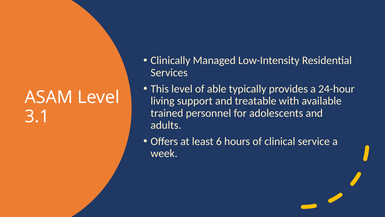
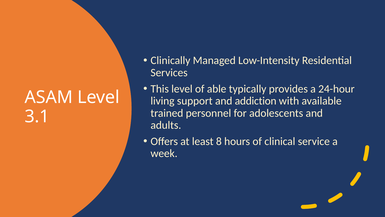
treatable: treatable -> addiction
6: 6 -> 8
